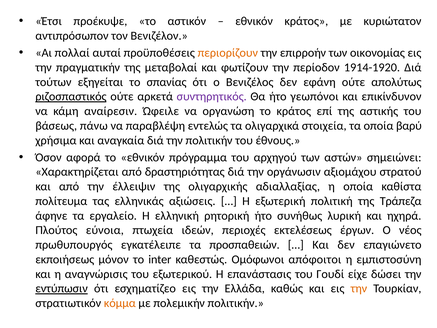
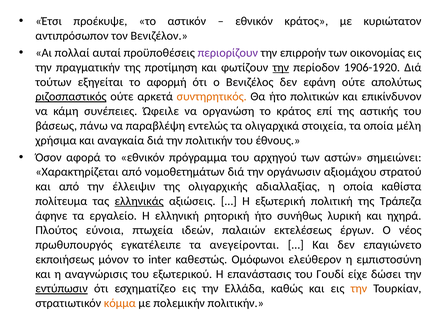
περιορίζουν colour: orange -> purple
μεταβολαί: μεταβολαί -> προτίμηση
την at (281, 67) underline: none -> present
1914-1920: 1914-1920 -> 1906-1920
σπανίας: σπανίας -> αφορμή
συντηρητικός colour: purple -> orange
γεωπόνοι: γεωπόνοι -> πολιτικών
αναίρεσιν: αναίρεσιν -> συνέπειες
βαρύ: βαρύ -> μέλη
δραστηριότητας: δραστηριότητας -> νομοθετημάτων
ελληνικάς underline: none -> present
περιοχές: περιοχές -> παλαιών
προσπαθειών: προσπαθειών -> ανεγείρονται
απόφοιτοι: απόφοιτοι -> ελεύθερον
